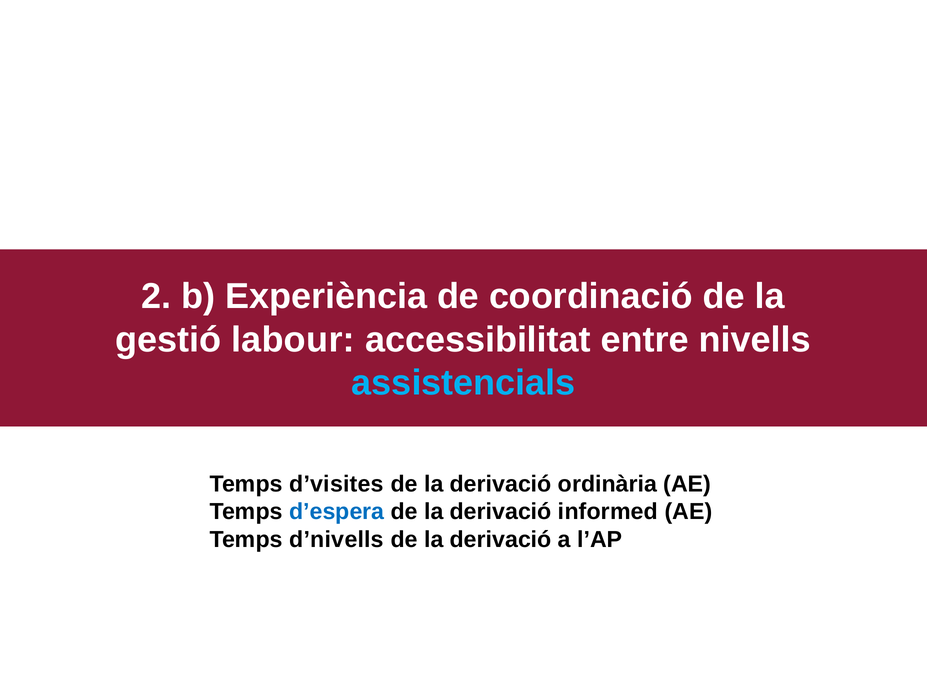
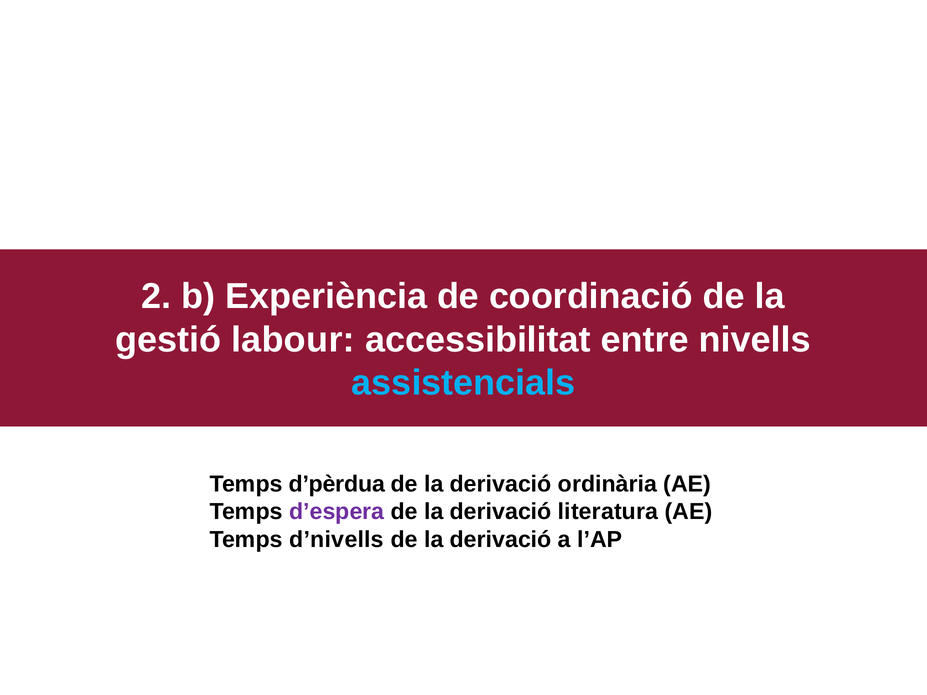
d’visites: d’visites -> d’pèrdua
d’espera colour: blue -> purple
informed: informed -> literatura
